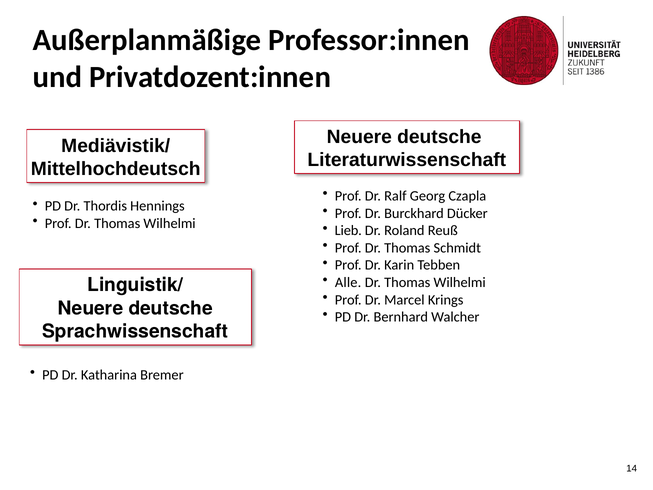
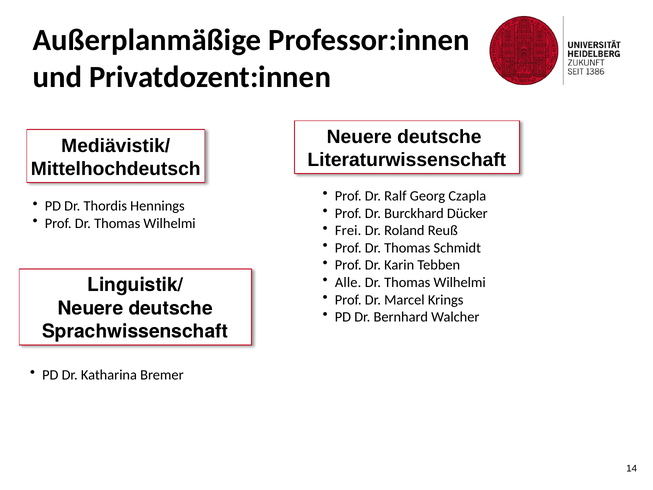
Lieb: Lieb -> Frei
